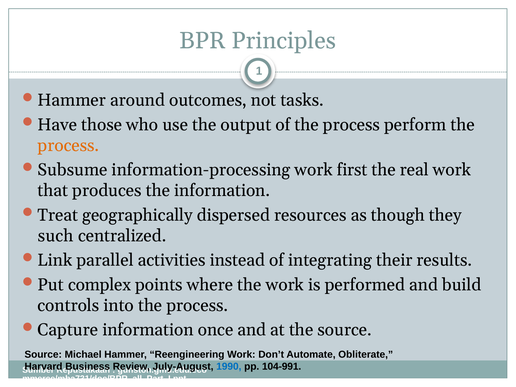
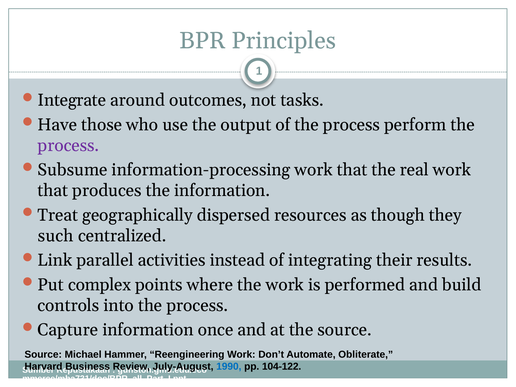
Hammer at (72, 100): Hammer -> Integrate
process at (68, 145) colour: orange -> purple
information-processing work first: first -> that
104-991: 104-991 -> 104-122
